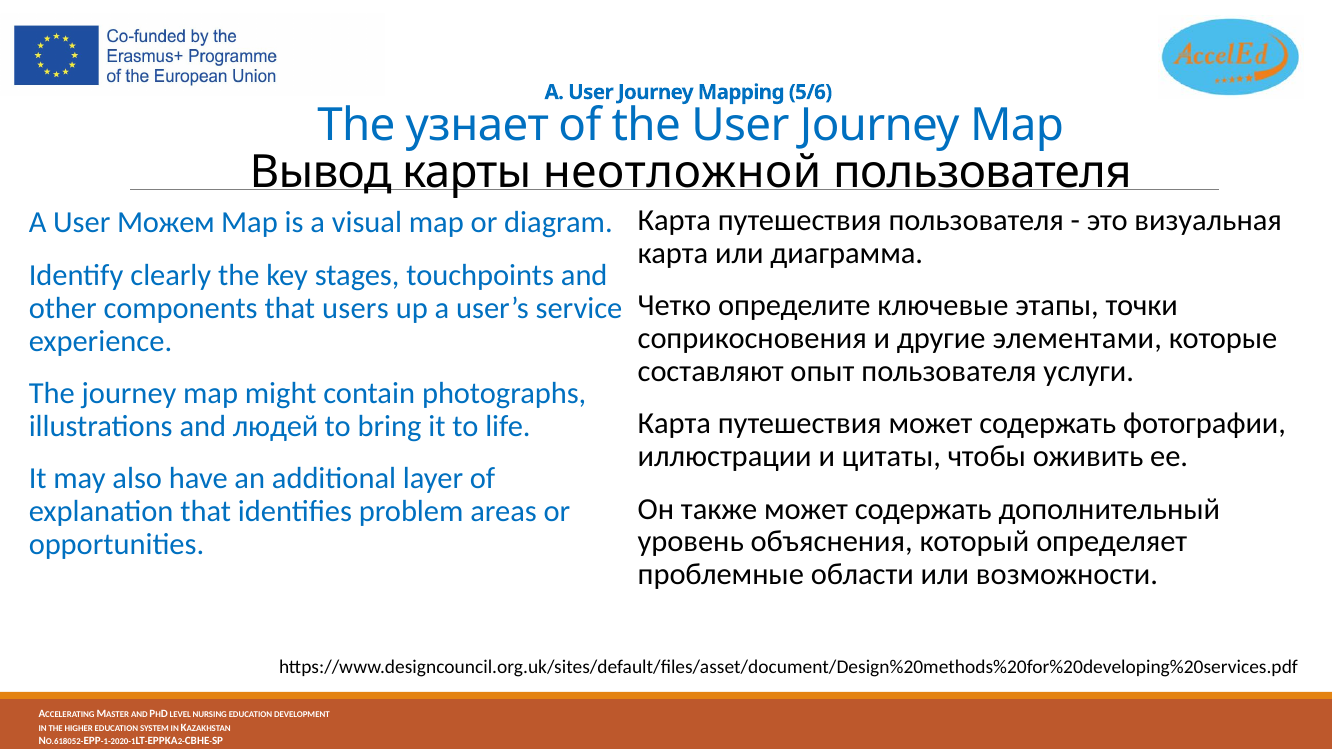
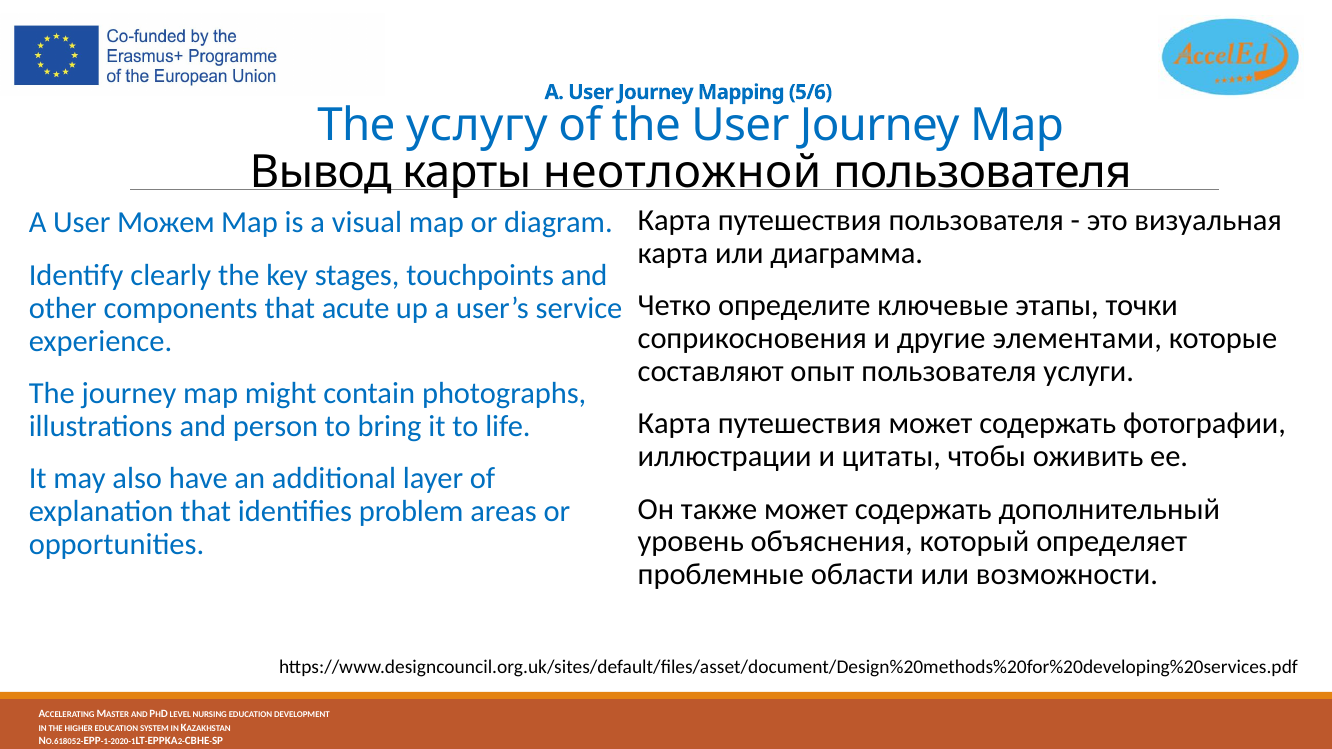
узнает: узнает -> услугу
users: users -> acute
людей: людей -> person
